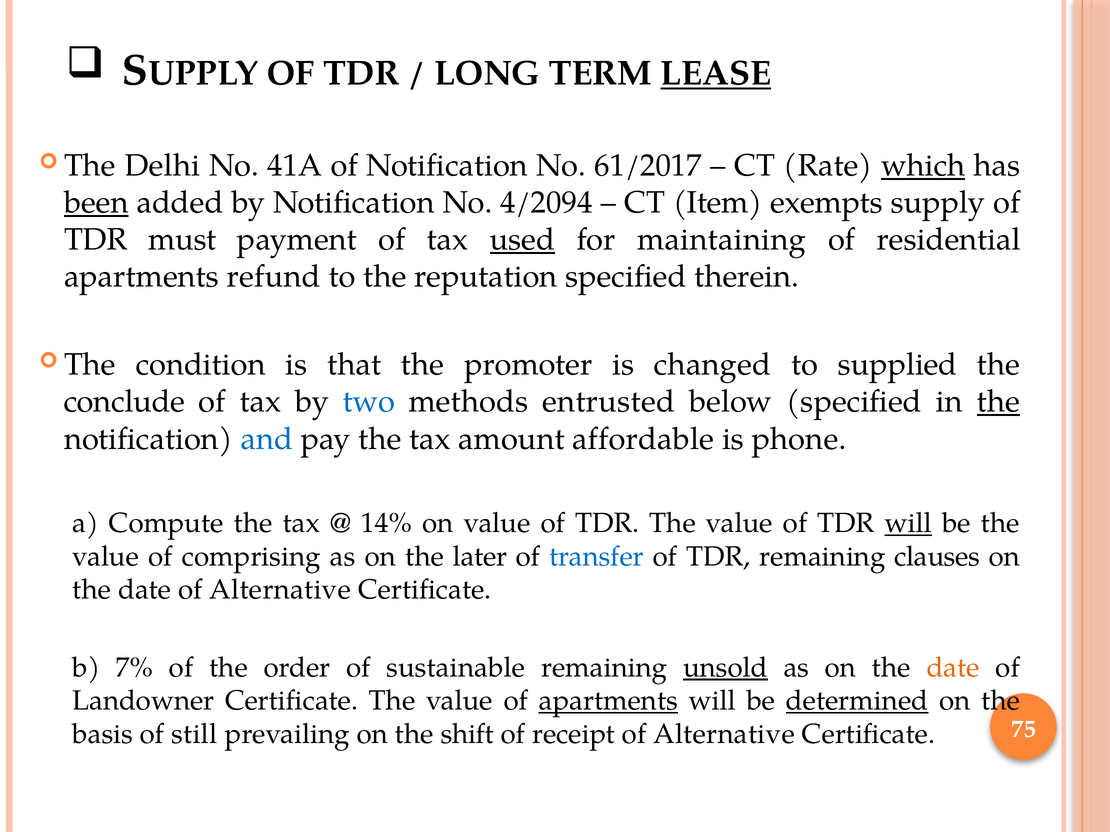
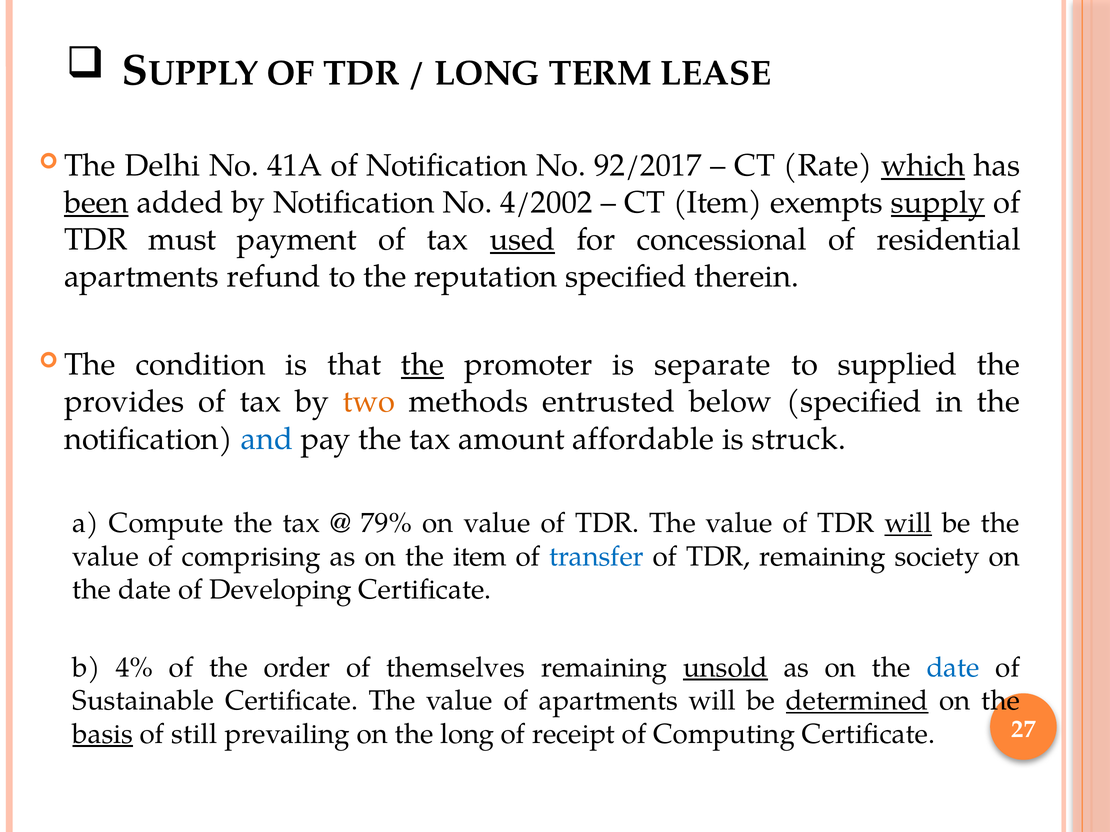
LEASE underline: present -> none
61/2017: 61/2017 -> 92/2017
4/2094: 4/2094 -> 4/2002
supply underline: none -> present
maintaining: maintaining -> concessional
the at (423, 365) underline: none -> present
changed: changed -> separate
conclude: conclude -> provides
two colour: blue -> orange
the at (999, 402) underline: present -> none
phone: phone -> struck
14%: 14% -> 79%
the later: later -> item
clauses: clauses -> society
date of Alternative: Alternative -> Developing
7%: 7% -> 4%
sustainable: sustainable -> themselves
date at (953, 668) colour: orange -> blue
Landowner: Landowner -> Sustainable
apartments at (608, 701) underline: present -> none
basis underline: none -> present
the shift: shift -> long
receipt of Alternative: Alternative -> Computing
75: 75 -> 27
